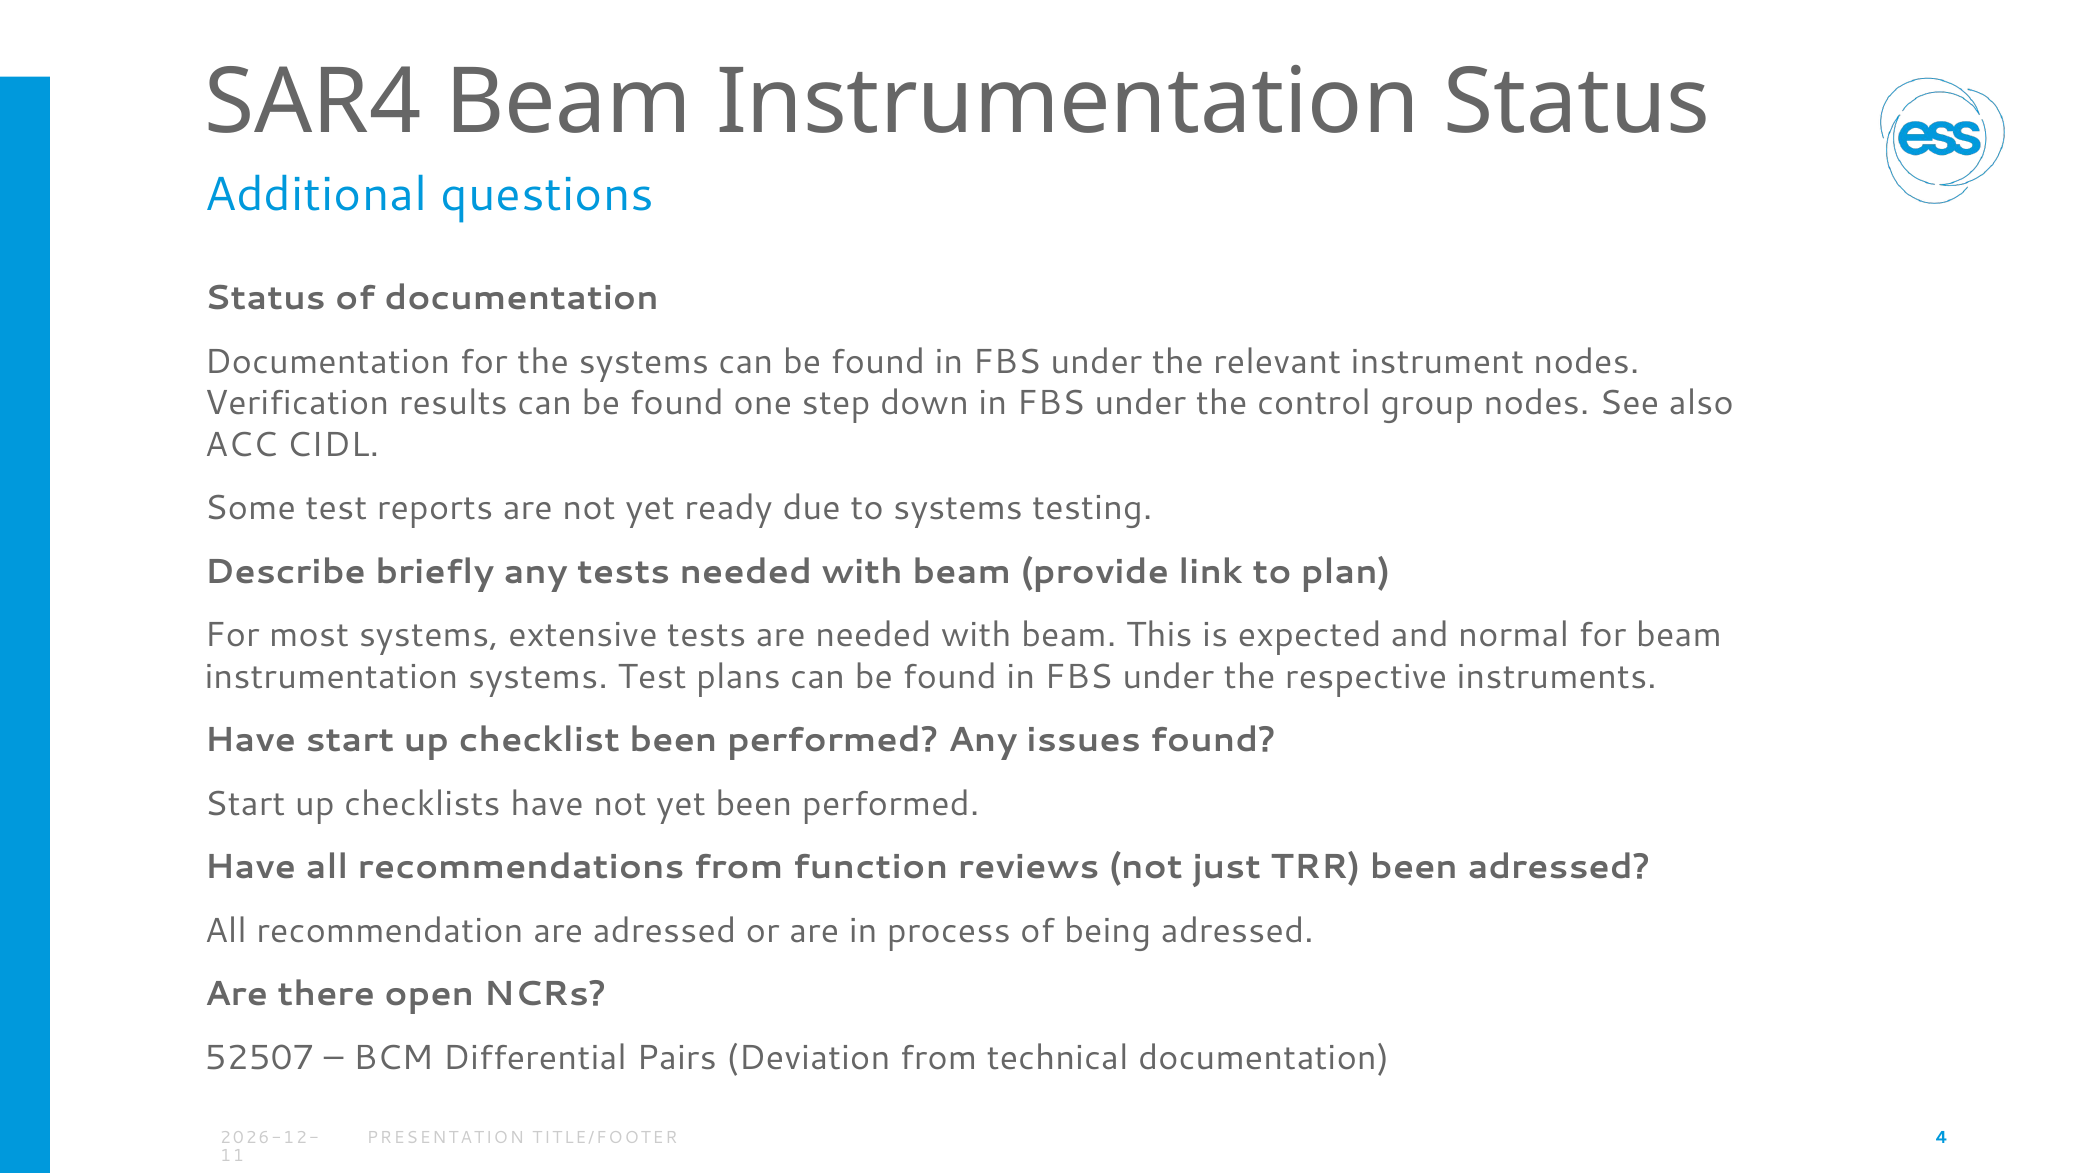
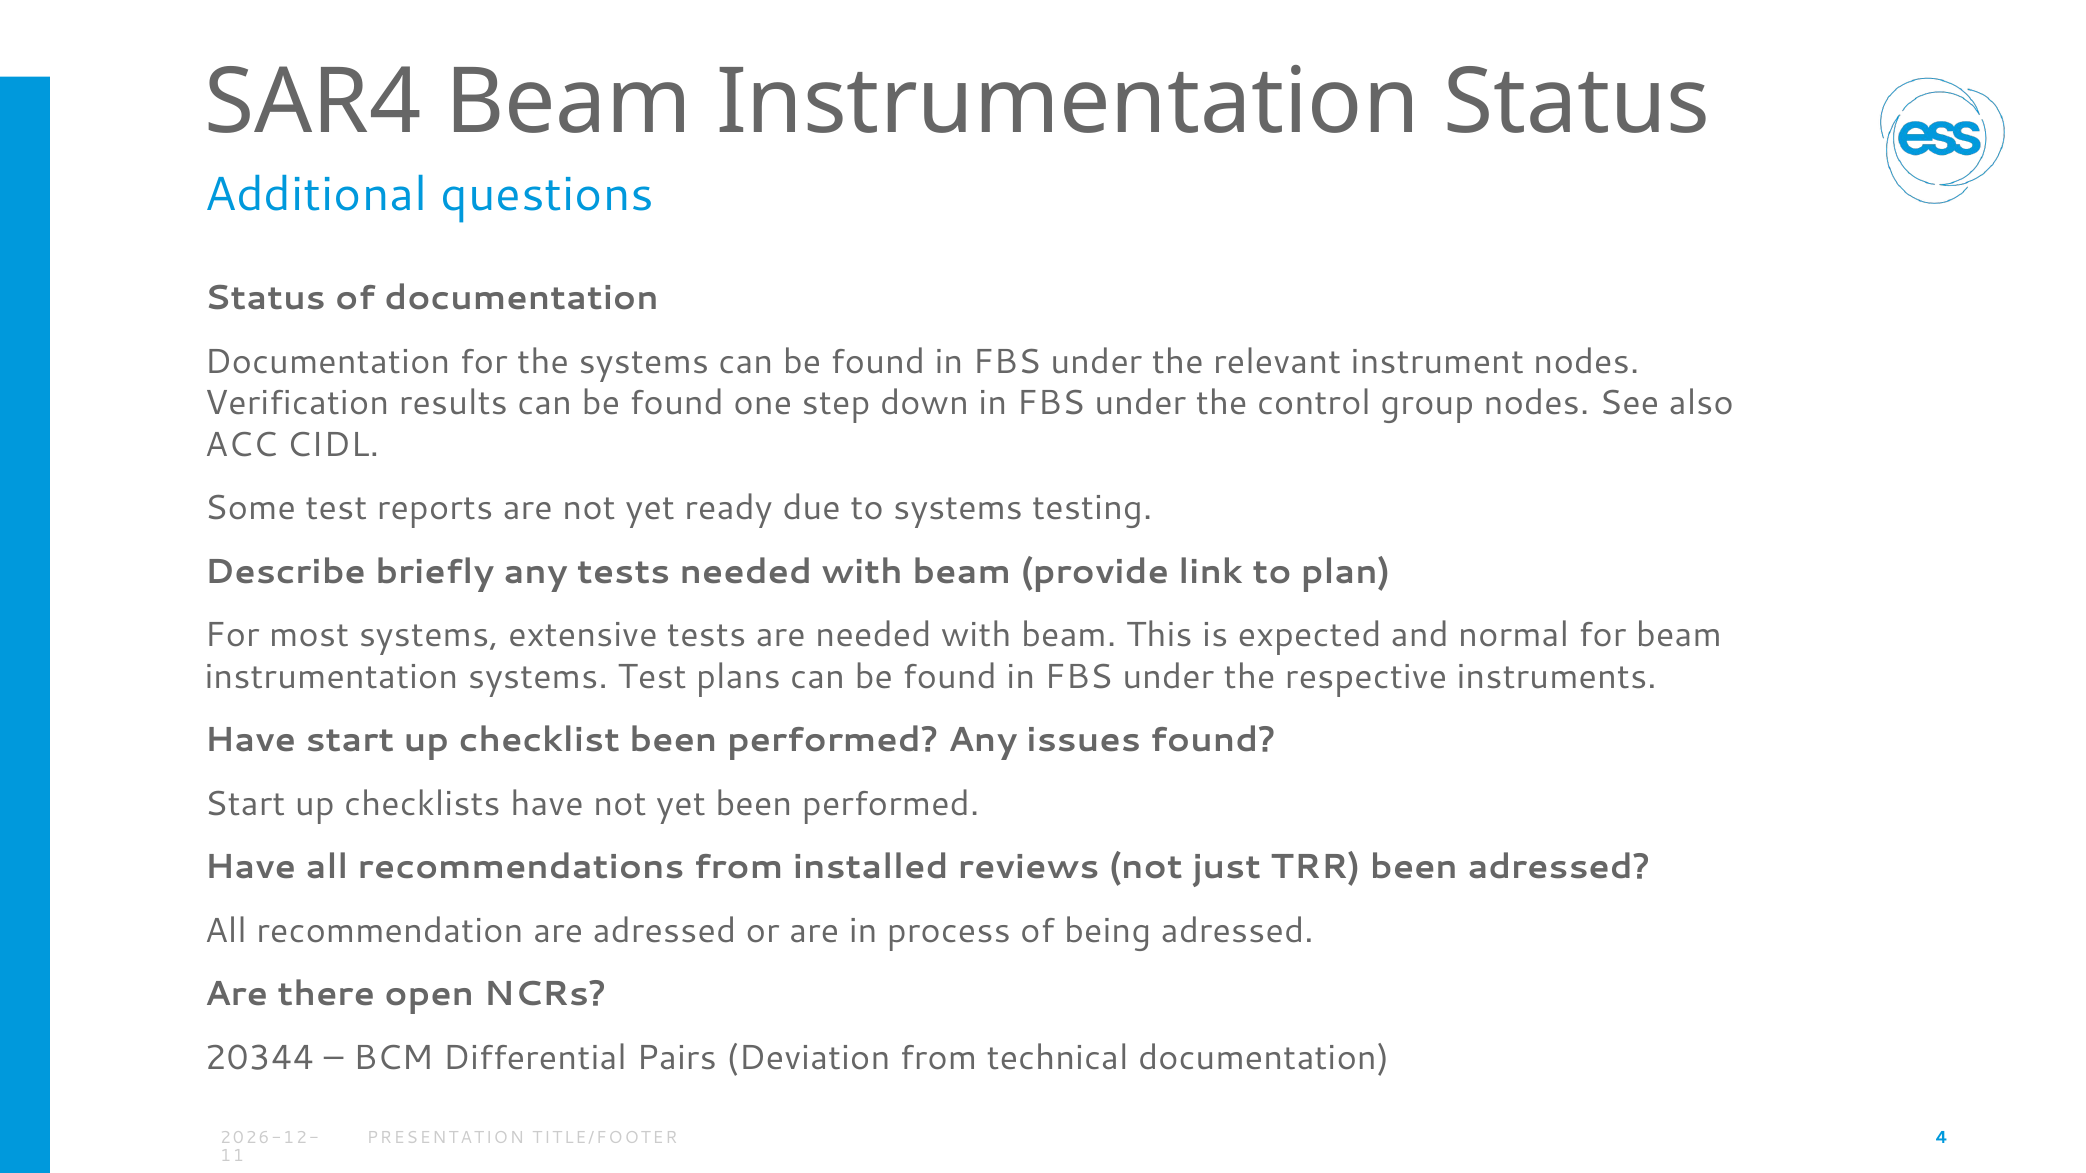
function: function -> installed
52507: 52507 -> 20344
